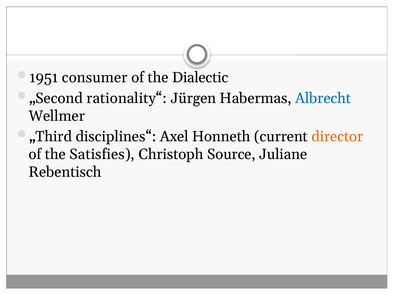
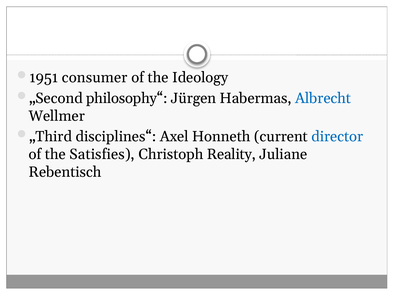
Dialectic: Dialectic -> Ideology
rationality“: rationality“ -> philosophy“
director colour: orange -> blue
Source: Source -> Reality
